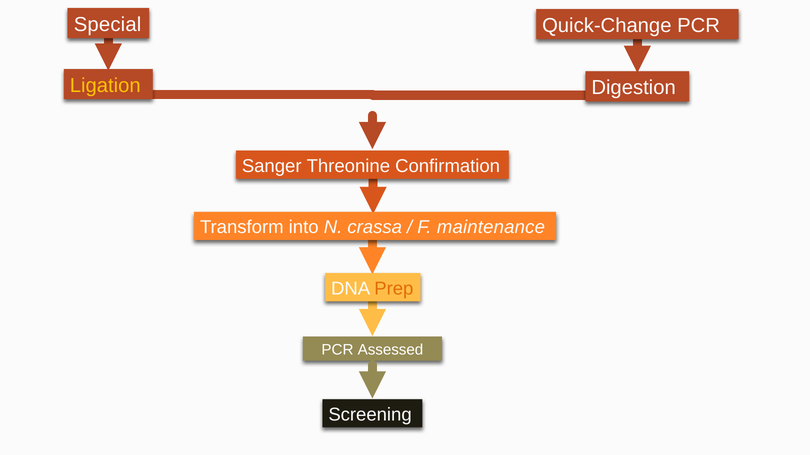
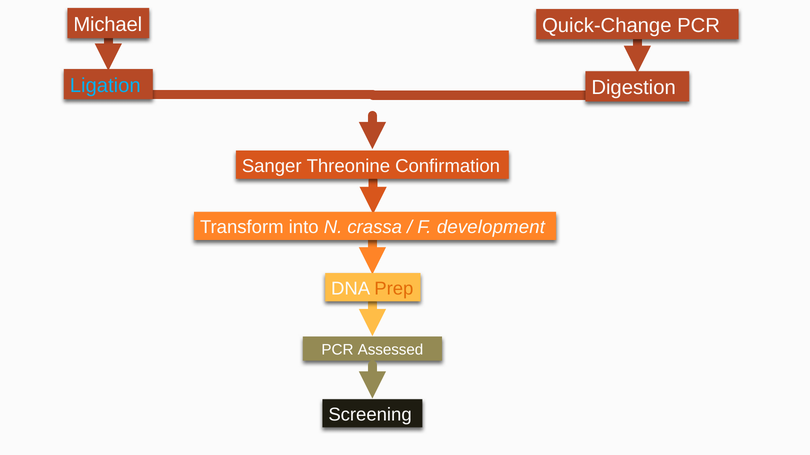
Special: Special -> Michael
Ligation colour: yellow -> light blue
maintenance: maintenance -> development
